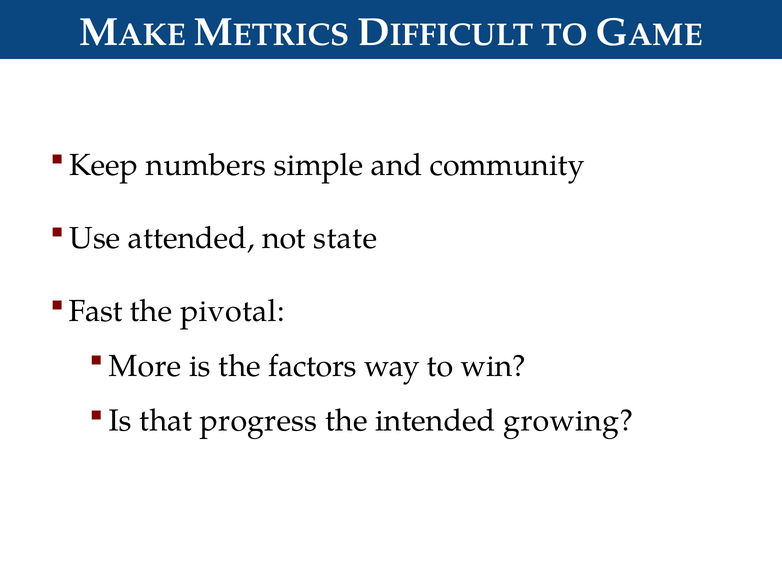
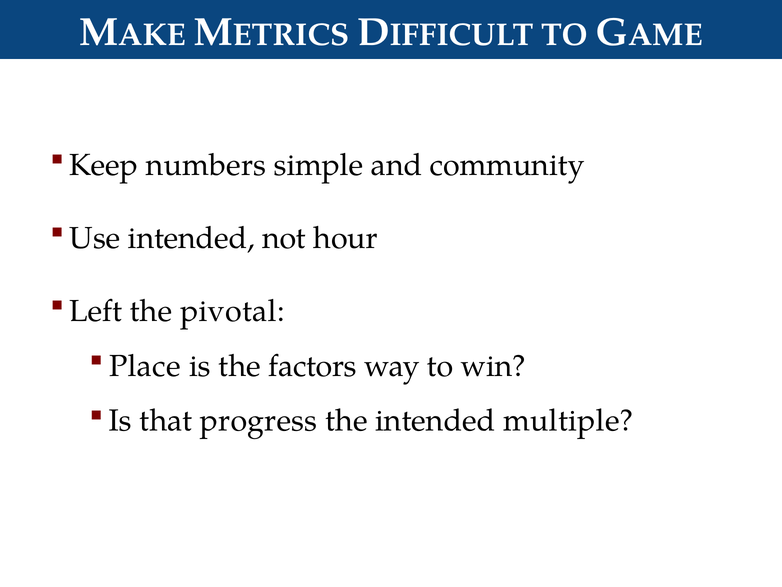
Use attended: attended -> intended
state: state -> hour
Fast: Fast -> Left
More: More -> Place
growing: growing -> multiple
